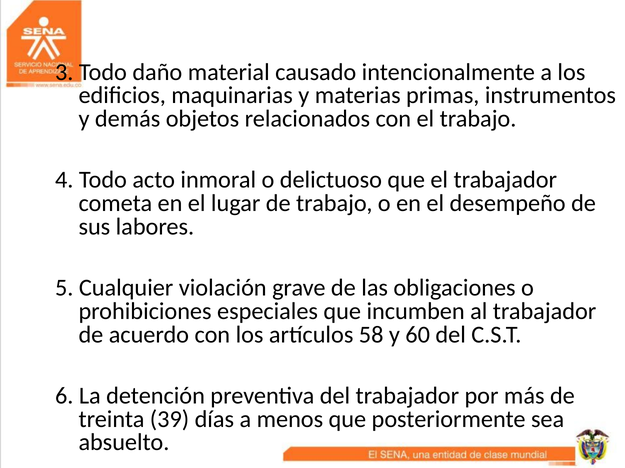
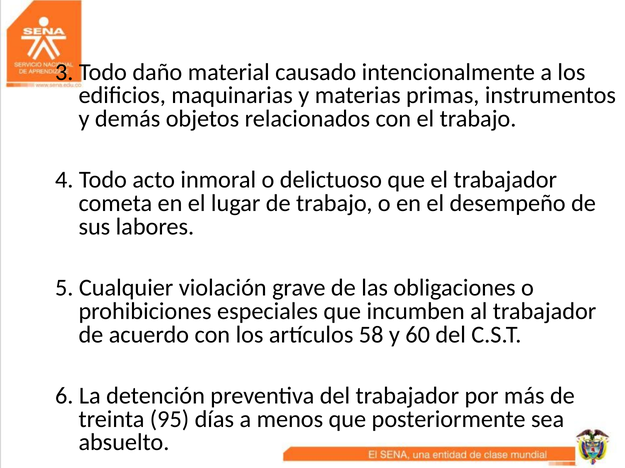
39: 39 -> 95
